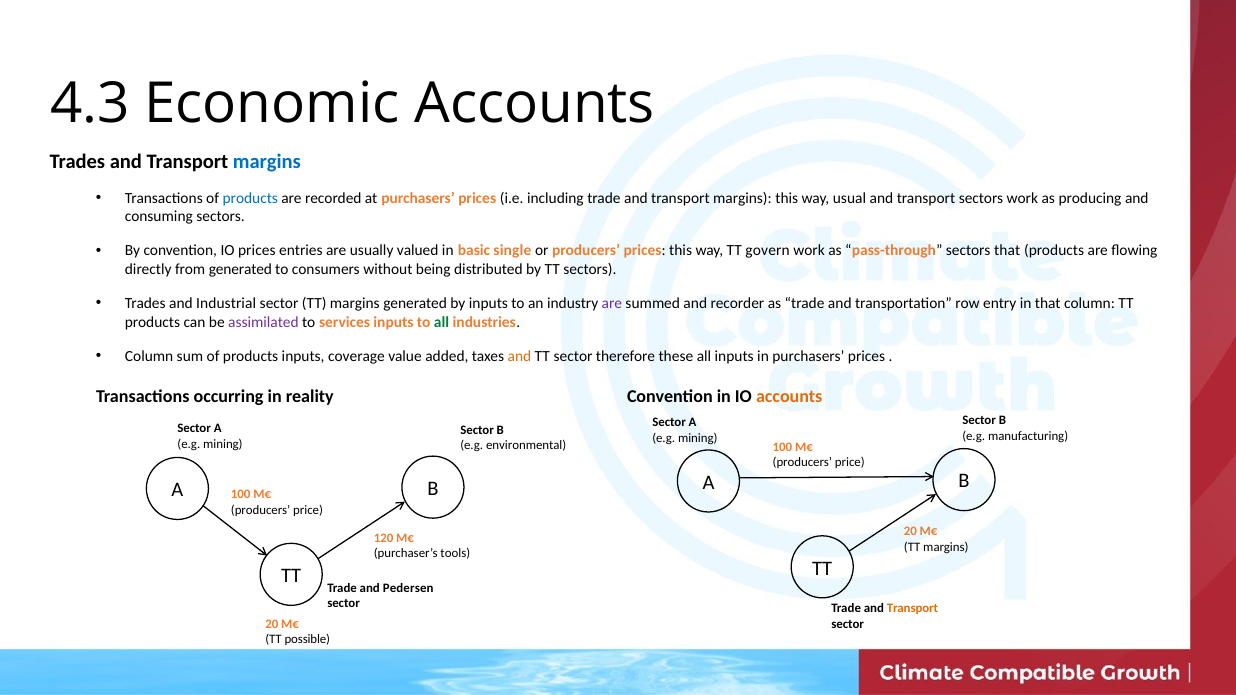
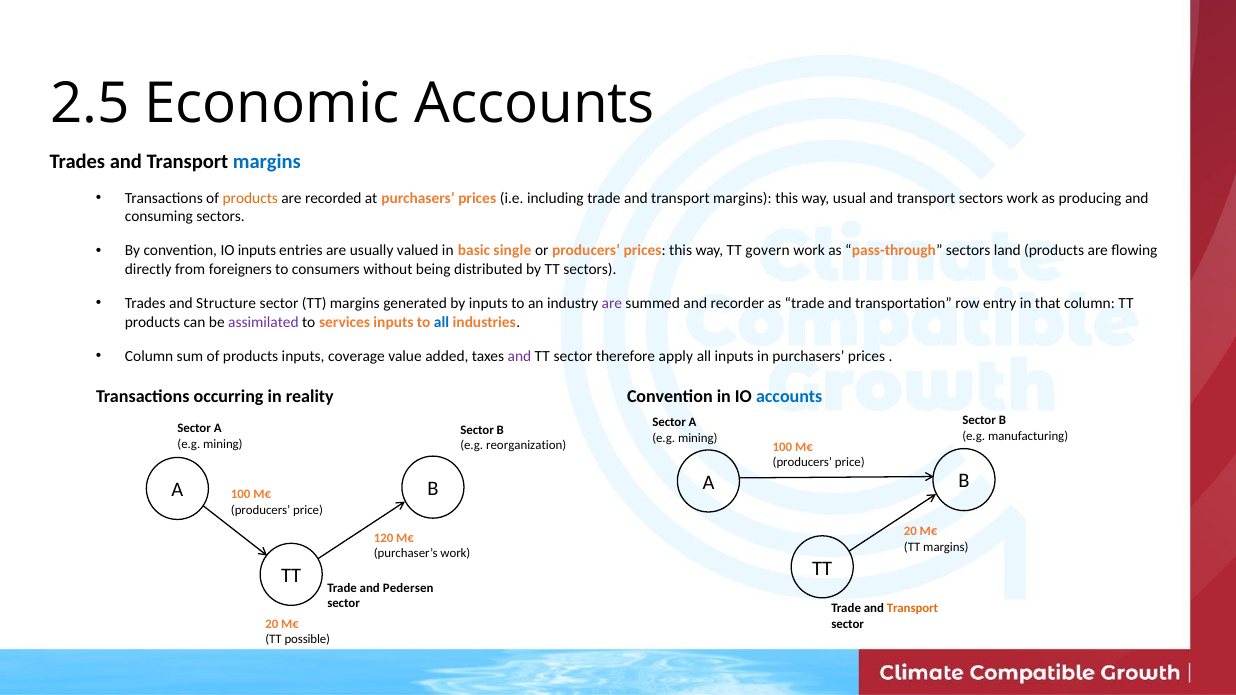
4.3: 4.3 -> 2.5
products at (250, 198) colour: blue -> orange
IO prices: prices -> inputs
sectors that: that -> land
from generated: generated -> foreigners
Industrial: Industrial -> Structure
all at (442, 322) colour: green -> blue
and at (520, 356) colour: orange -> purple
these: these -> apply
accounts at (789, 397) colour: orange -> blue
environmental: environmental -> reorganization
purchaser’s tools: tools -> work
